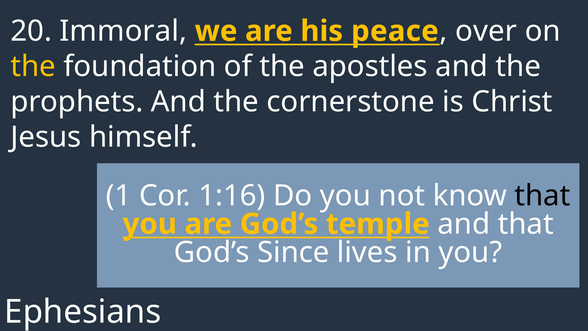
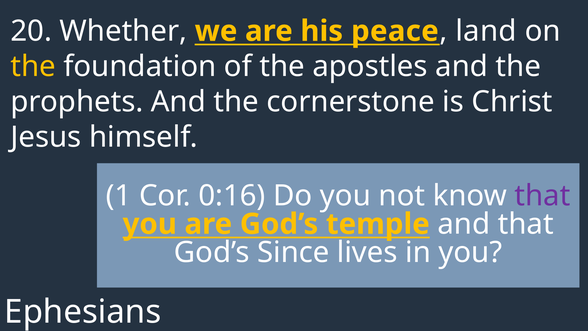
Immoral: Immoral -> Whether
over: over -> land
1:16: 1:16 -> 0:16
that at (542, 196) colour: black -> purple
